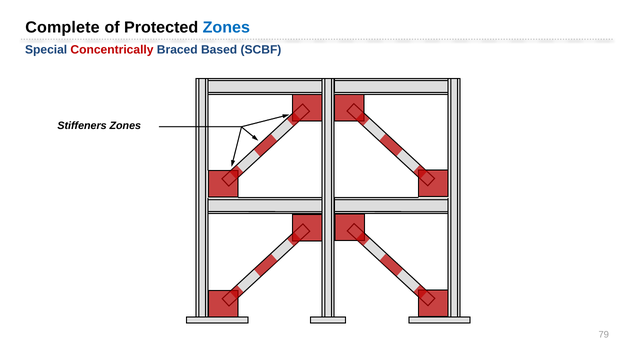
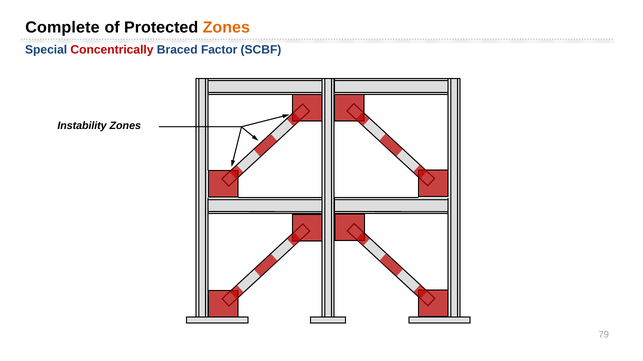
Zones at (226, 27) colour: blue -> orange
Based: Based -> Factor
Stiffeners: Stiffeners -> Instability
